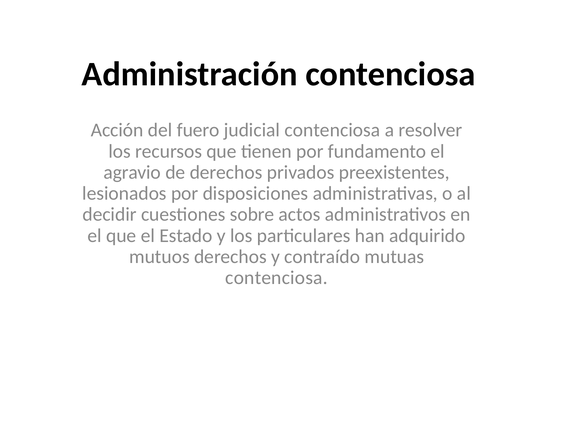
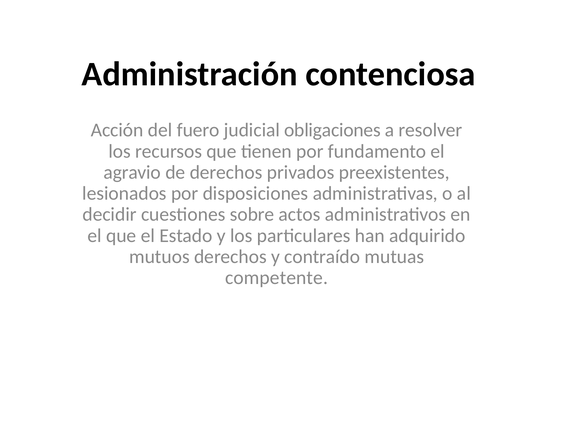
judicial contenciosa: contenciosa -> obligaciones
contenciosa at (276, 278): contenciosa -> competente
